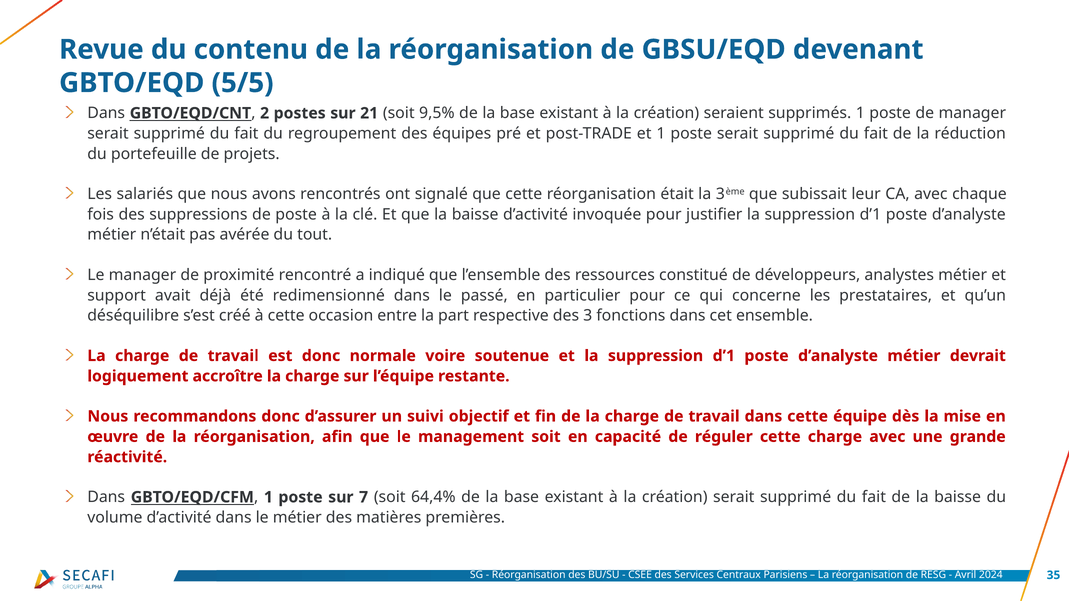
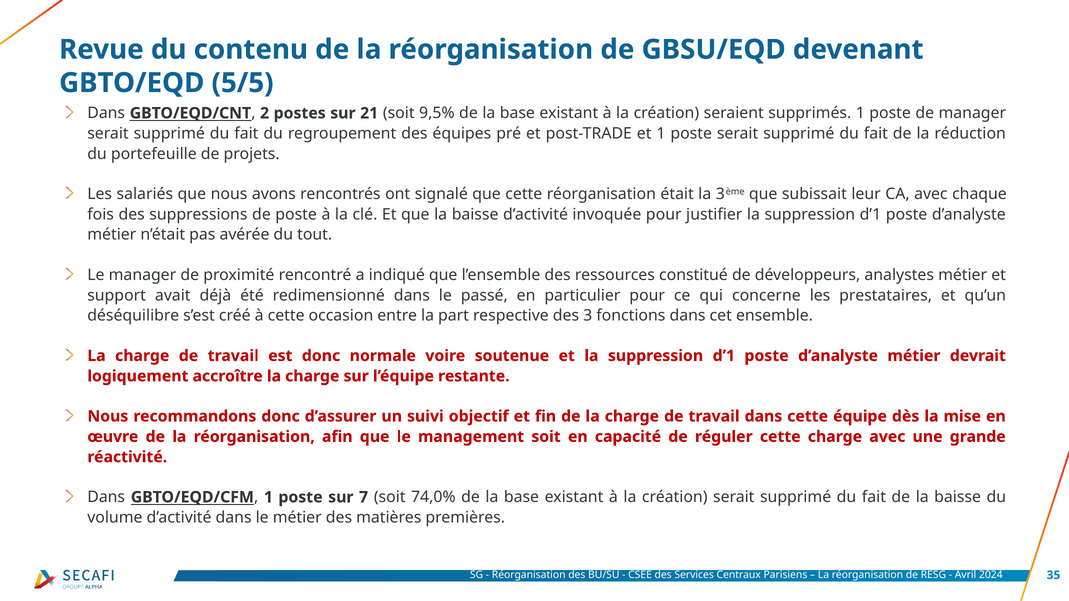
64,4%: 64,4% -> 74,0%
